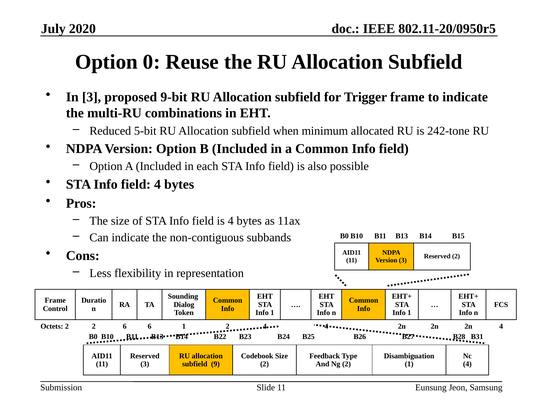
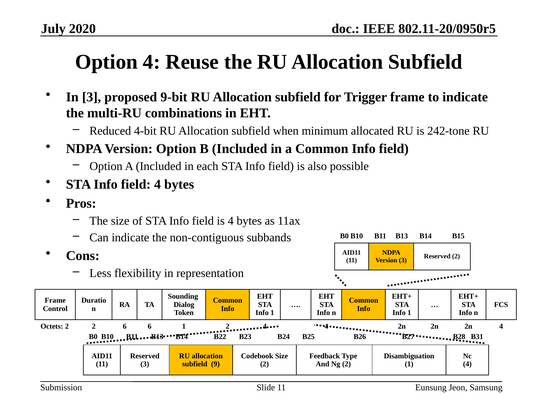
Option 0: 0 -> 4
5-bit: 5-bit -> 4-bit
